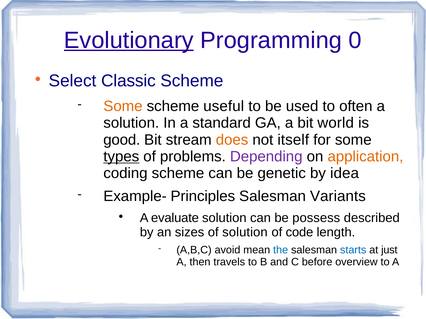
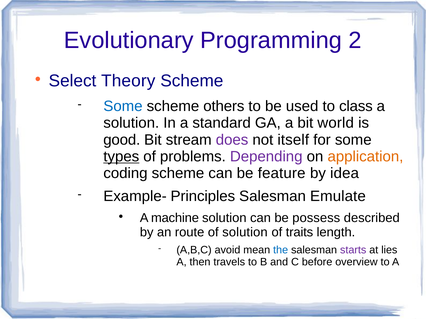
Evolutionary underline: present -> none
0: 0 -> 2
Classic: Classic -> Theory
Some at (123, 106) colour: orange -> blue
useful: useful -> others
often: often -> class
does colour: orange -> purple
genetic: genetic -> feature
Variants: Variants -> Emulate
evaluate: evaluate -> machine
sizes: sizes -> route
code: code -> traits
starts colour: blue -> purple
just: just -> lies
